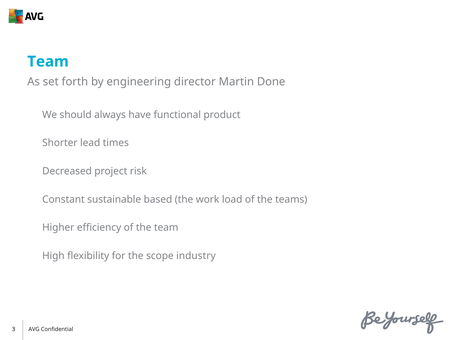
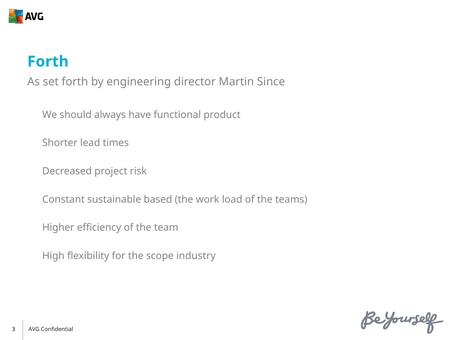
Team at (48, 61): Team -> Forth
Done: Done -> Since
